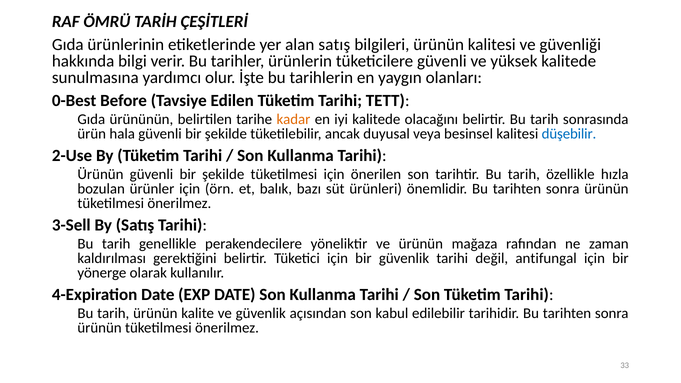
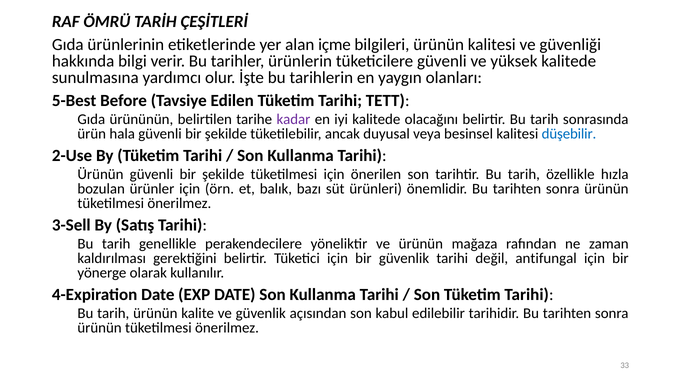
alan satış: satış -> içme
0-Best: 0-Best -> 5-Best
kadar colour: orange -> purple
